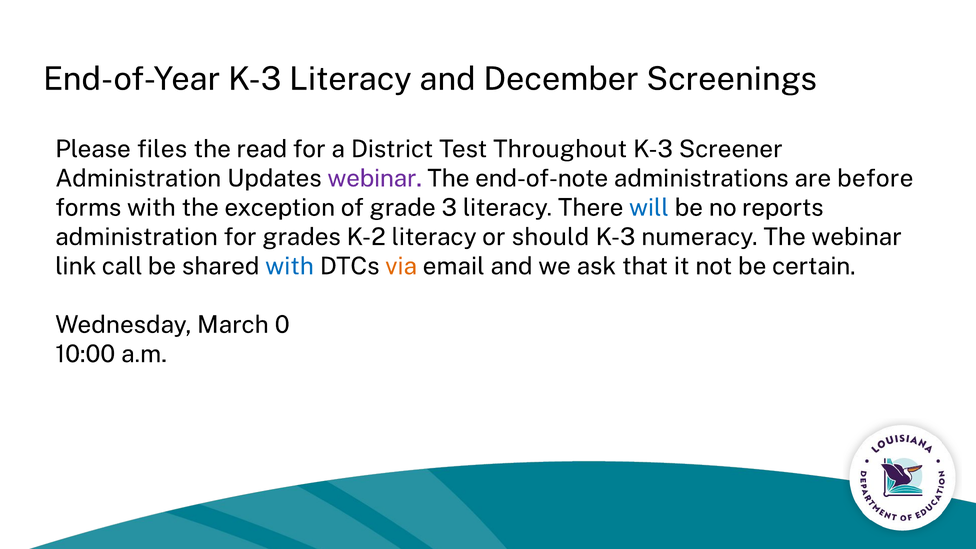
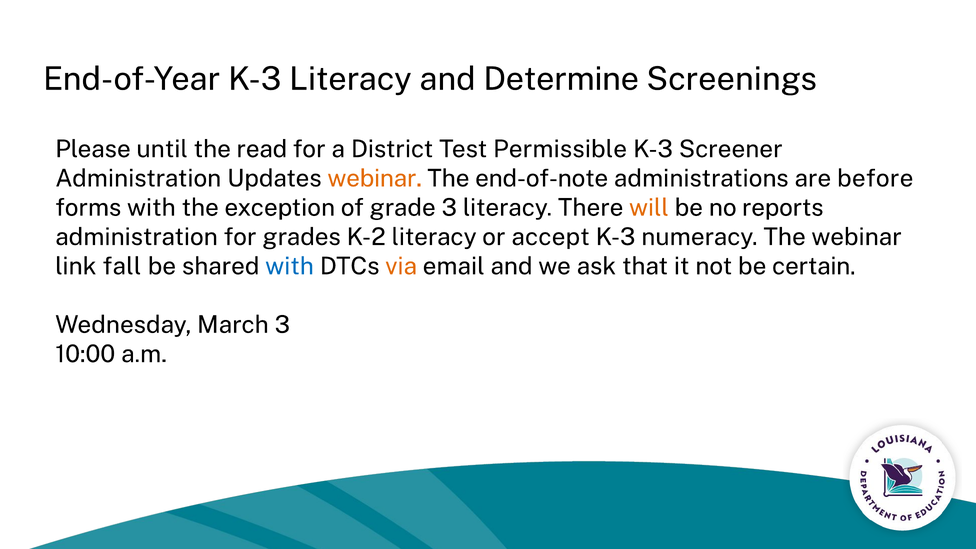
December: December -> Determine
files: files -> until
Throughout: Throughout -> Permissible
webinar at (375, 178) colour: purple -> orange
will colour: blue -> orange
should: should -> accept
call: call -> fall
March 0: 0 -> 3
